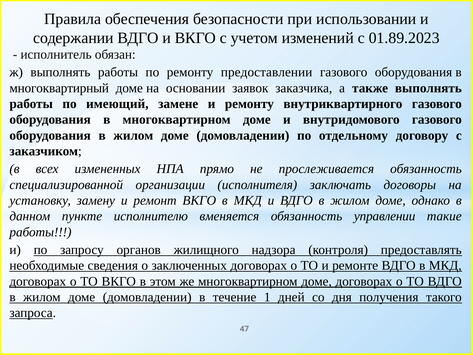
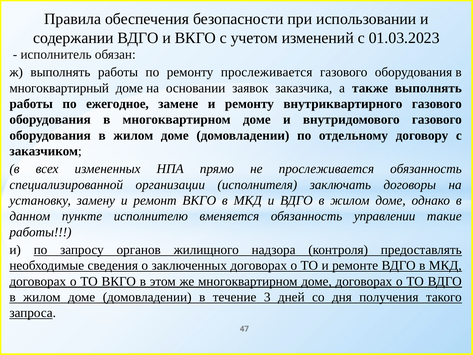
01.89.2023: 01.89.2023 -> 01.03.2023
ремонту предоставлении: предоставлении -> прослеживается
имеющий: имеющий -> ежегодное
1: 1 -> 3
